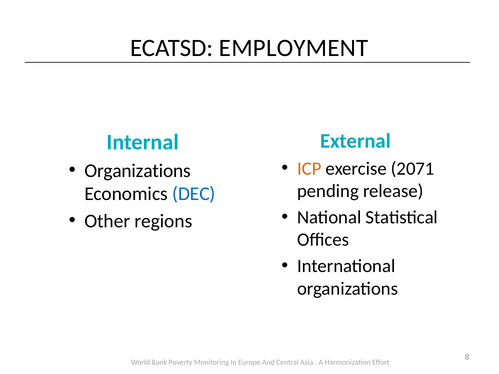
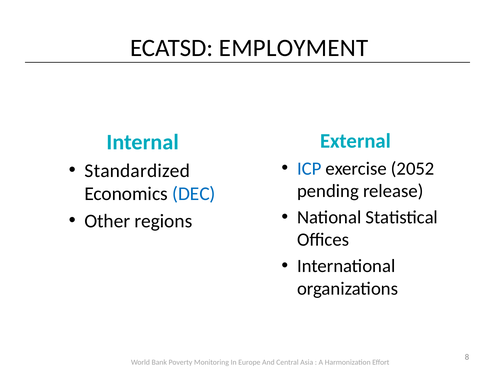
ICP colour: orange -> blue
2071: 2071 -> 2052
Organizations at (138, 171): Organizations -> Standardized
